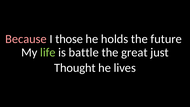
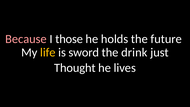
life colour: light green -> yellow
battle: battle -> sword
great: great -> drink
